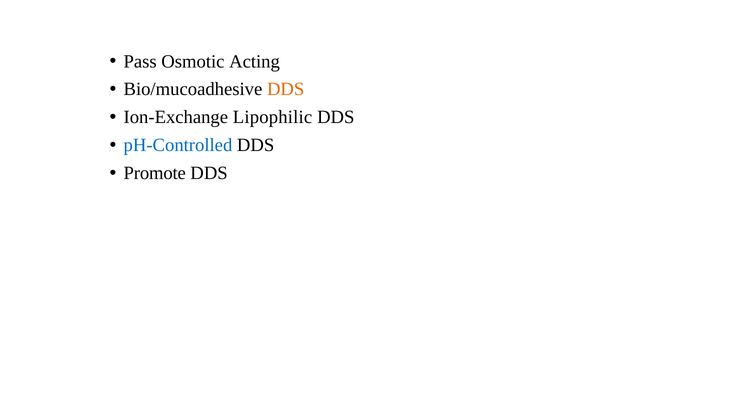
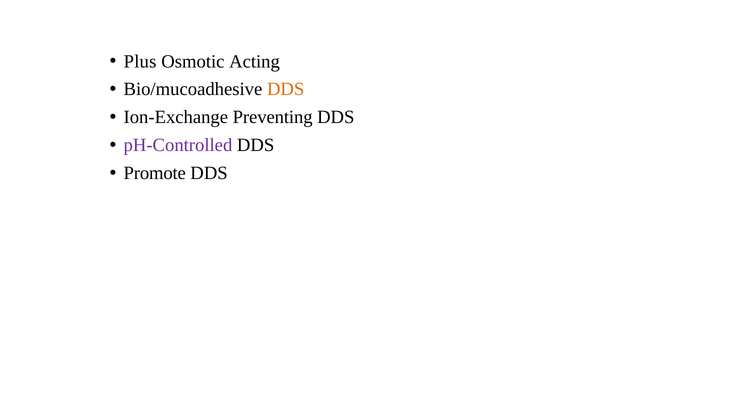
Pass: Pass -> Plus
Lipophilic: Lipophilic -> Preventing
pH-Controlled colour: blue -> purple
